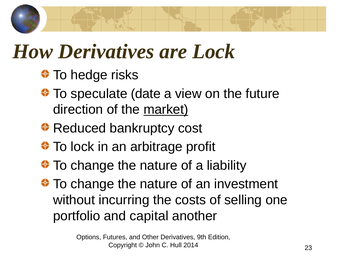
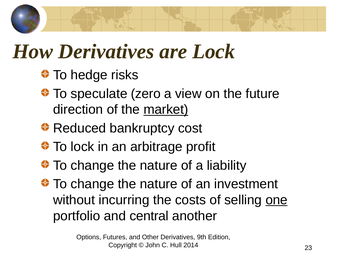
date: date -> zero
one underline: none -> present
capital: capital -> central
